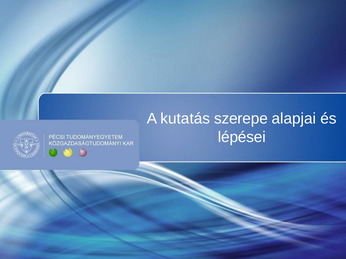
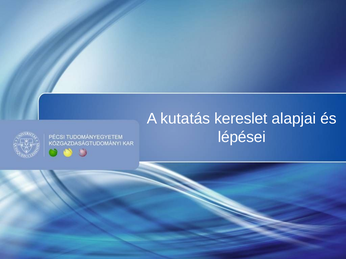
szerepe: szerepe -> kereslet
